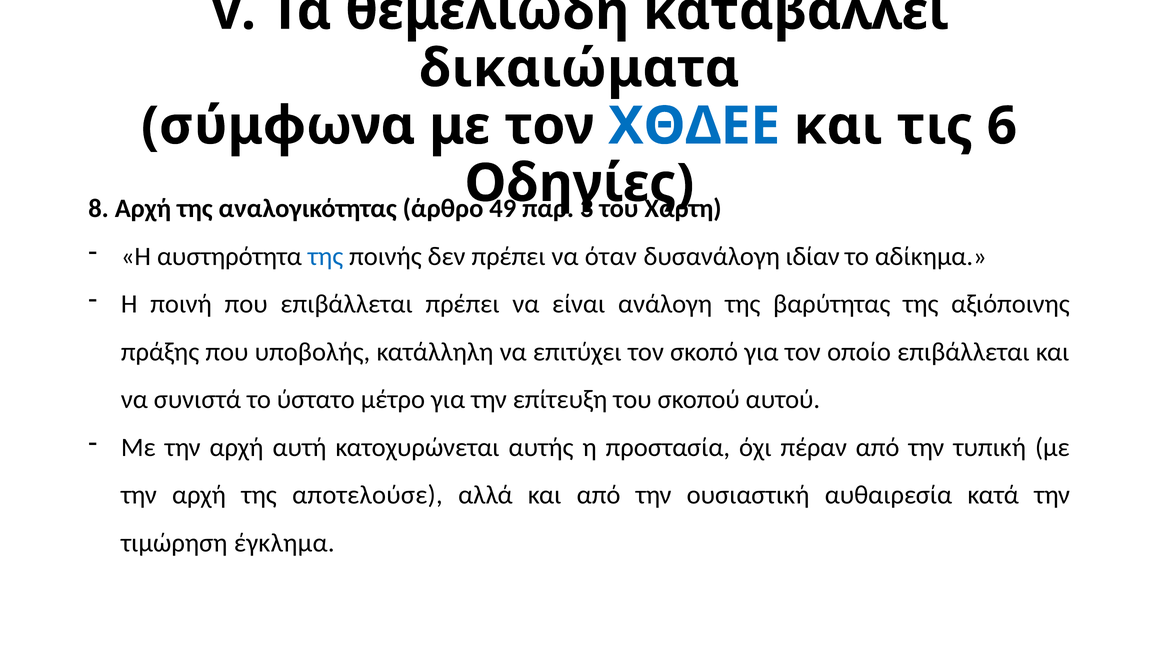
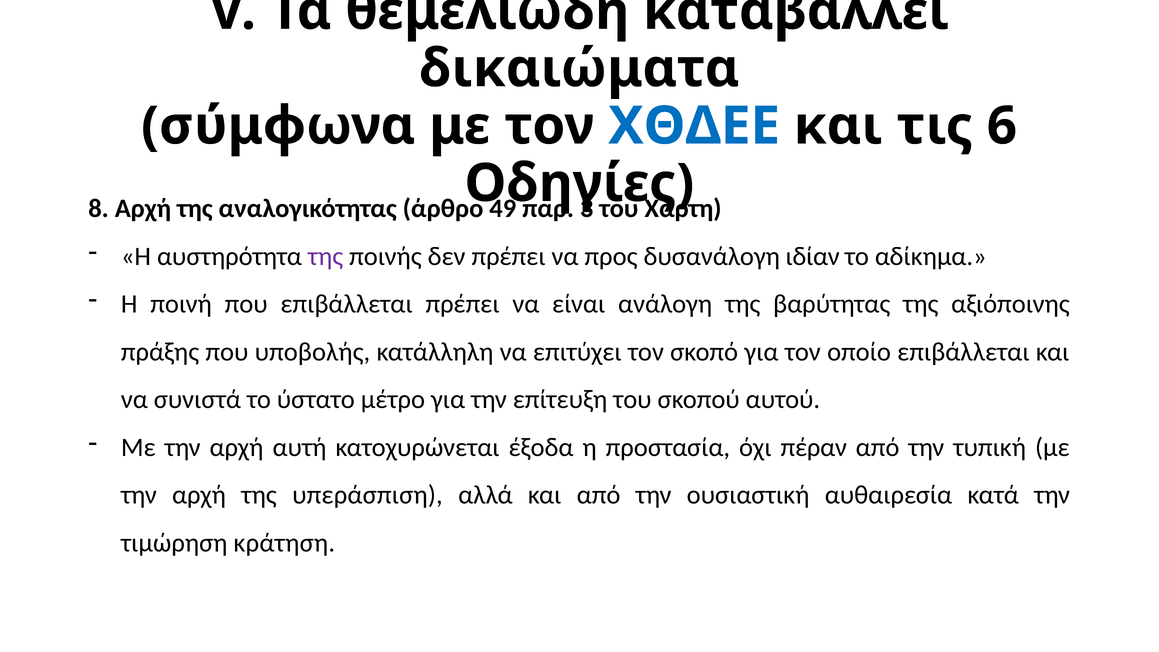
της at (326, 256) colour: blue -> purple
όταν: όταν -> προς
αυτής: αυτής -> έξοδα
αποτελούσε: αποτελούσε -> υπεράσπιση
έγκλημα: έγκλημα -> κράτηση
